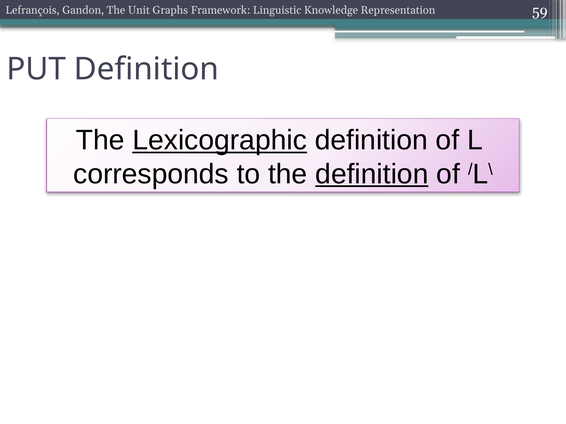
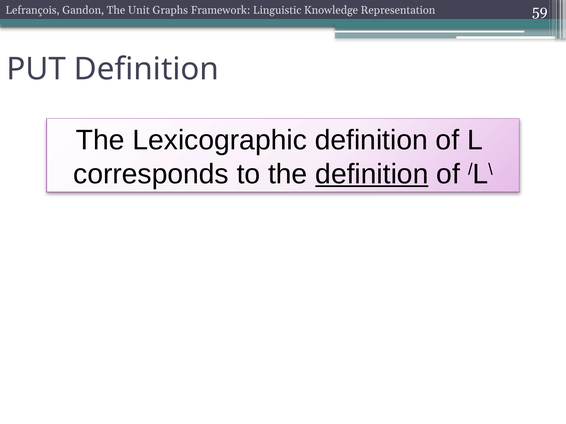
Lexicographic underline: present -> none
